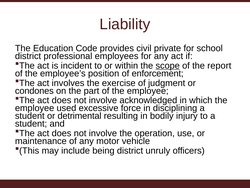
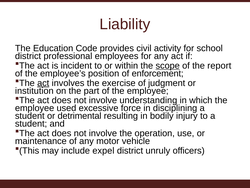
private: private -> activity
act at (43, 83) underline: none -> present
condones: condones -> institution
acknowledged: acknowledged -> understanding
being: being -> expel
